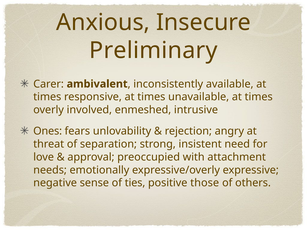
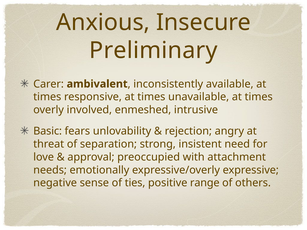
Ones: Ones -> Basic
those: those -> range
